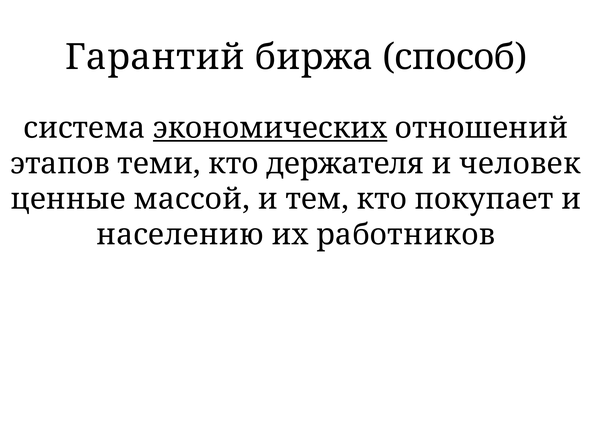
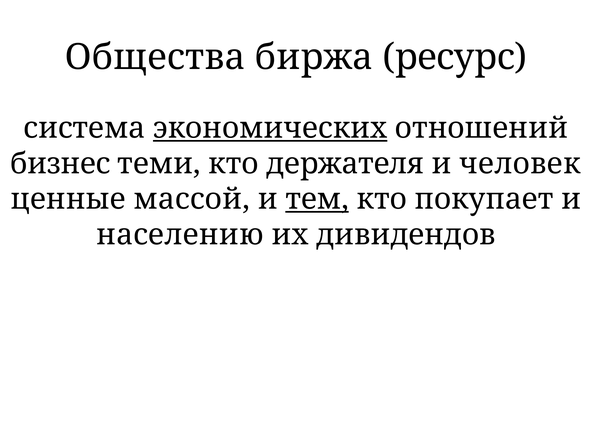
Гарантий: Гарантий -> Общества
способ: способ -> ресурс
этапов: этапов -> бизнес
тем underline: none -> present
работников: работников -> дивидендов
